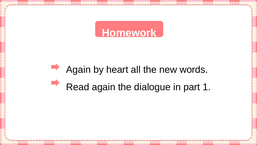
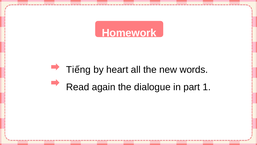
Again at (78, 69): Again -> Tiếng
